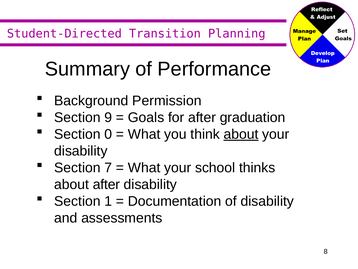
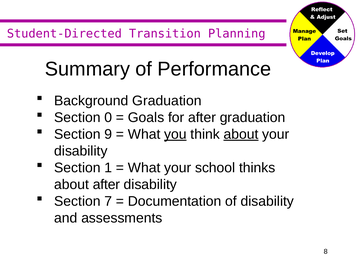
Background Permission: Permission -> Graduation
9: 9 -> 0
0: 0 -> 9
you underline: none -> present
7: 7 -> 1
1: 1 -> 7
